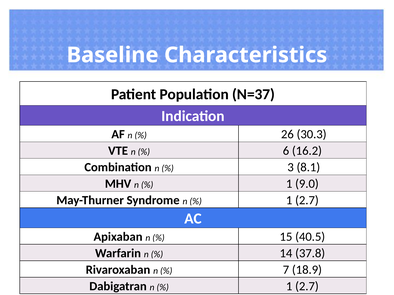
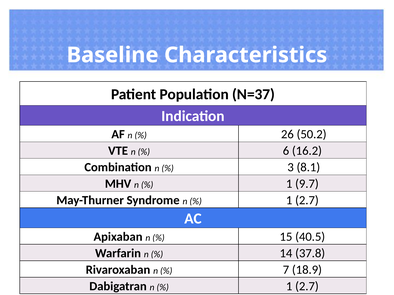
30.3: 30.3 -> 50.2
9.0: 9.0 -> 9.7
